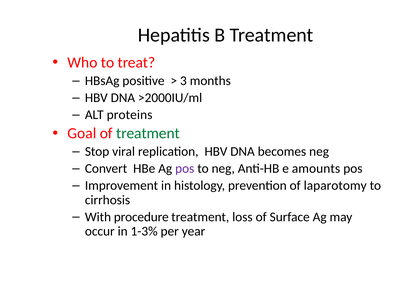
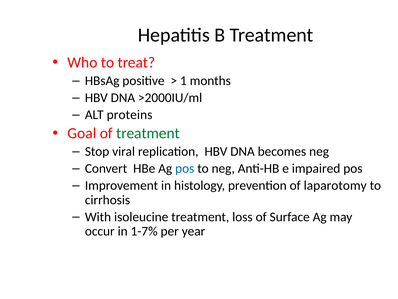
3: 3 -> 1
pos at (185, 168) colour: purple -> blue
amounts: amounts -> impaired
procedure: procedure -> isoleucine
1-3%: 1-3% -> 1-7%
